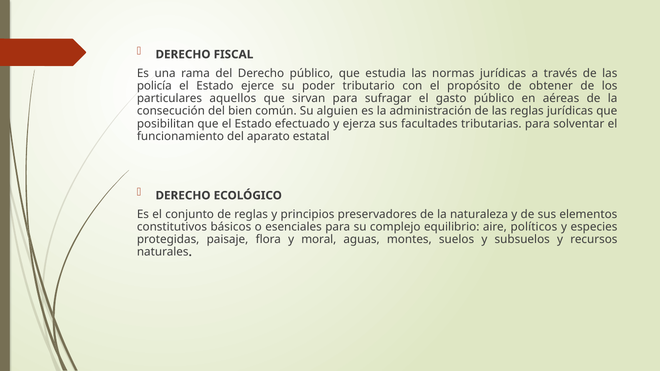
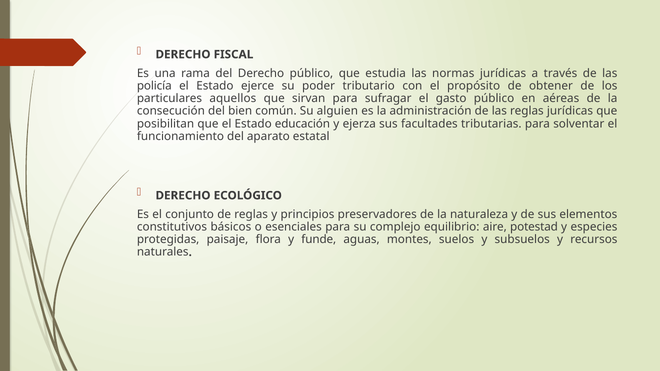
efectuado: efectuado -> educación
políticos: políticos -> potestad
moral: moral -> funde
